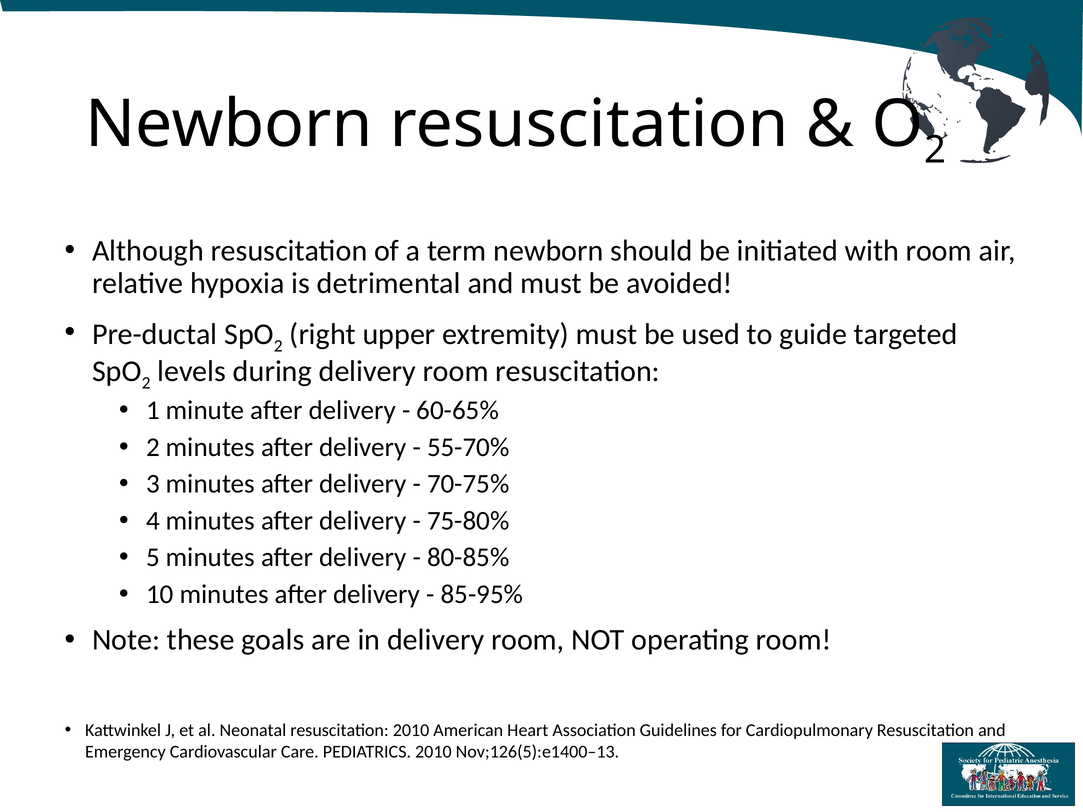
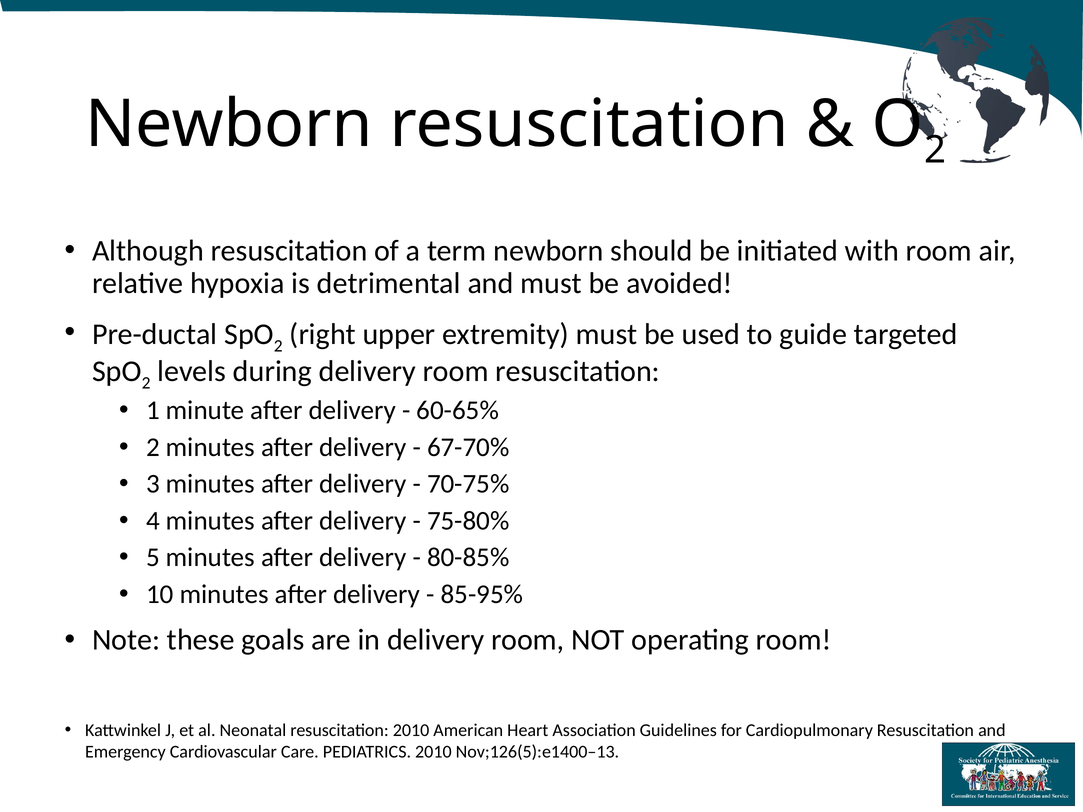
55-70%: 55-70% -> 67-70%
